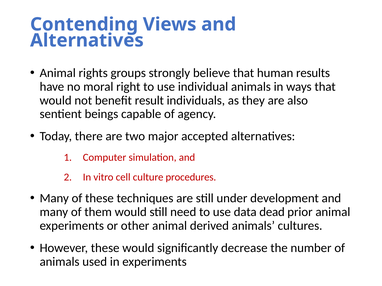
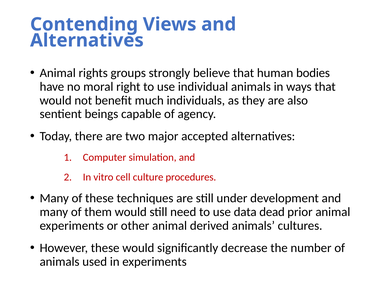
results: results -> bodies
result: result -> much
